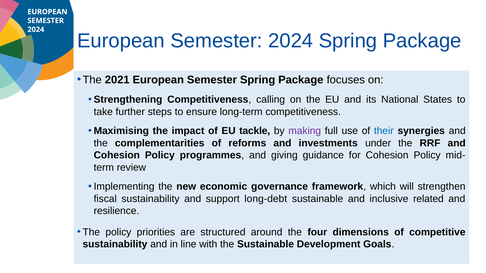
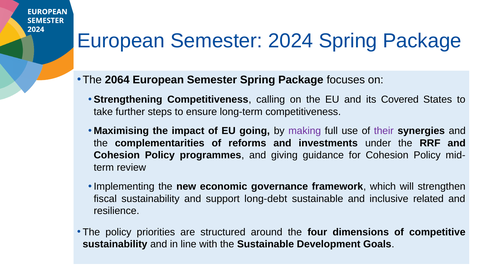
2021: 2021 -> 2064
National: National -> Covered
tackle: tackle -> going
their colour: blue -> purple
